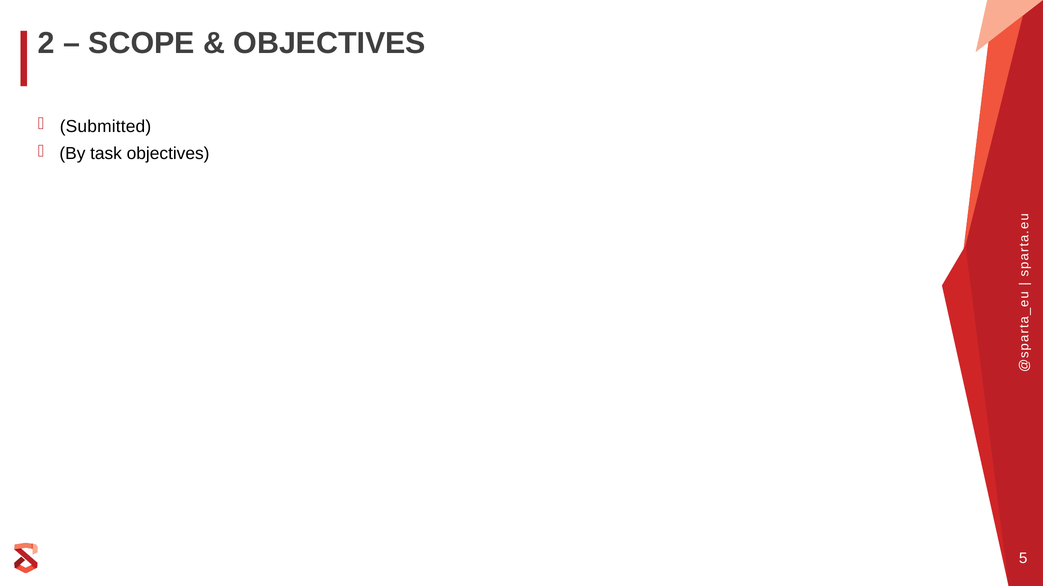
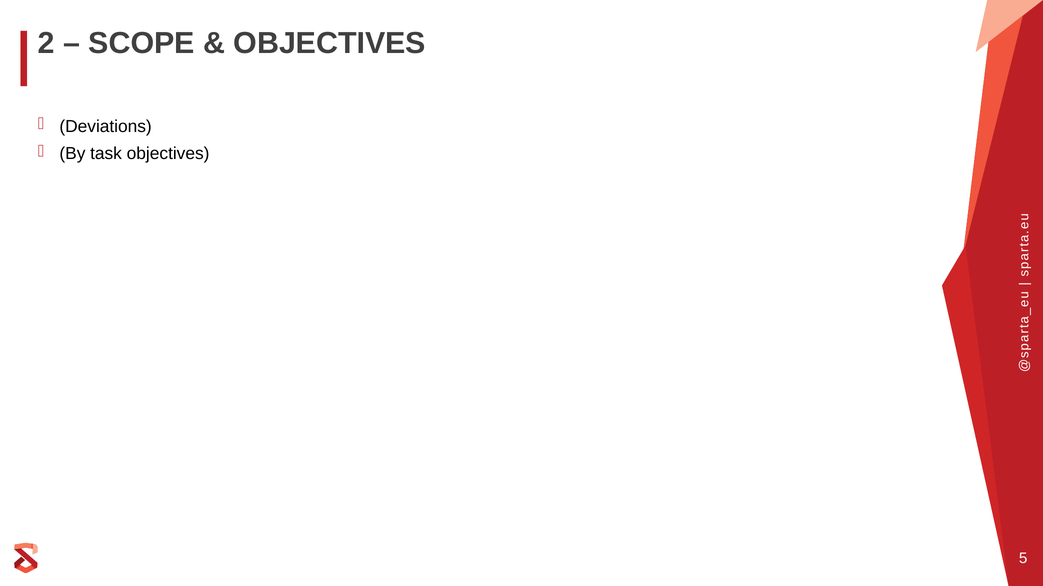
Submitted: Submitted -> Deviations
